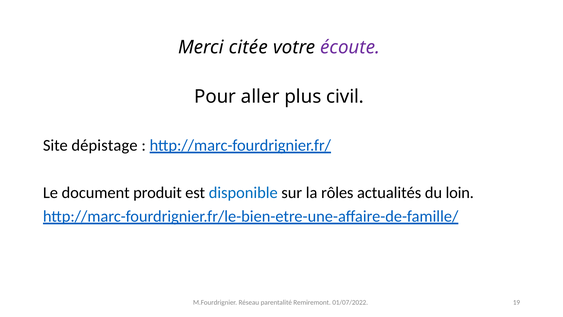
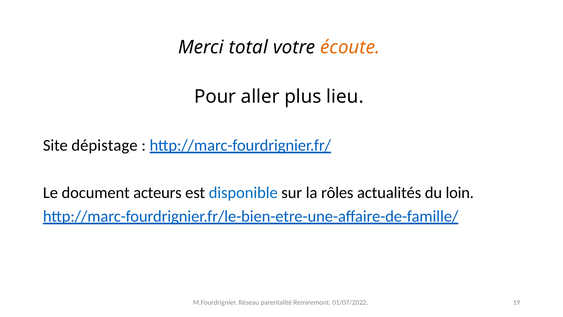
citée: citée -> total
écoute colour: purple -> orange
civil: civil -> lieu
produit: produit -> acteurs
